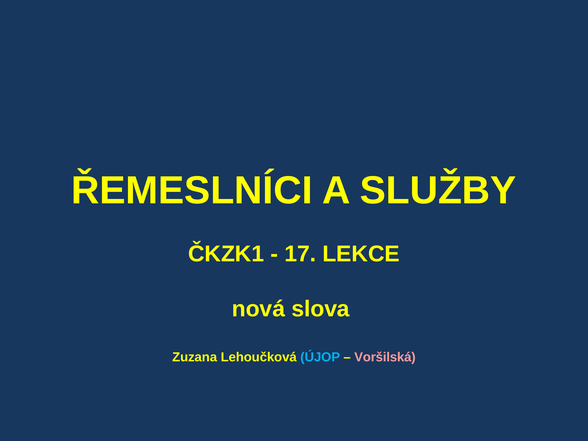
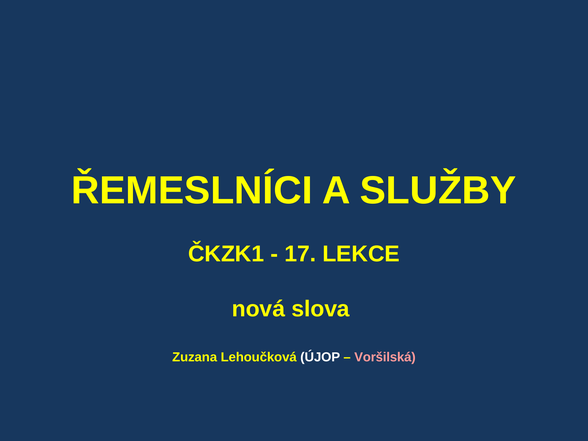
ÚJOP colour: light blue -> white
